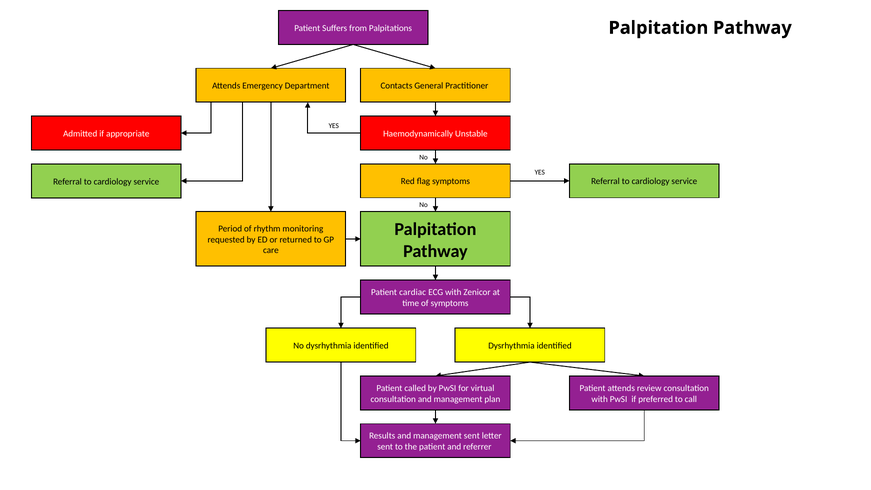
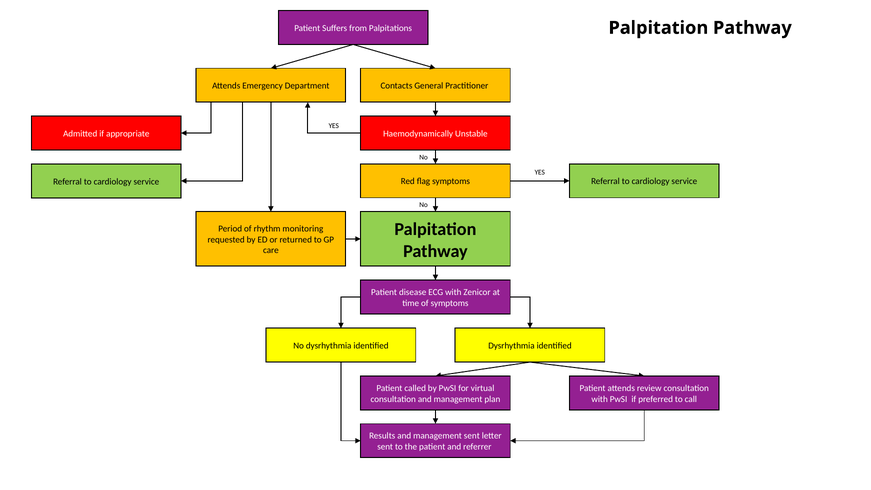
cardiac: cardiac -> disease
